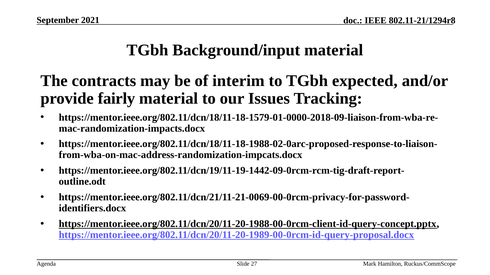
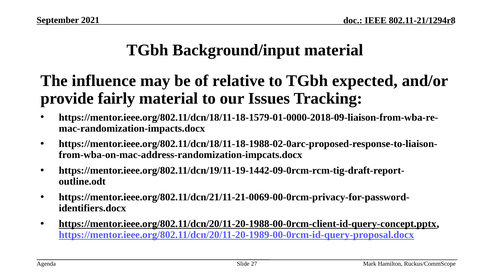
contracts: contracts -> influence
interim: interim -> relative
